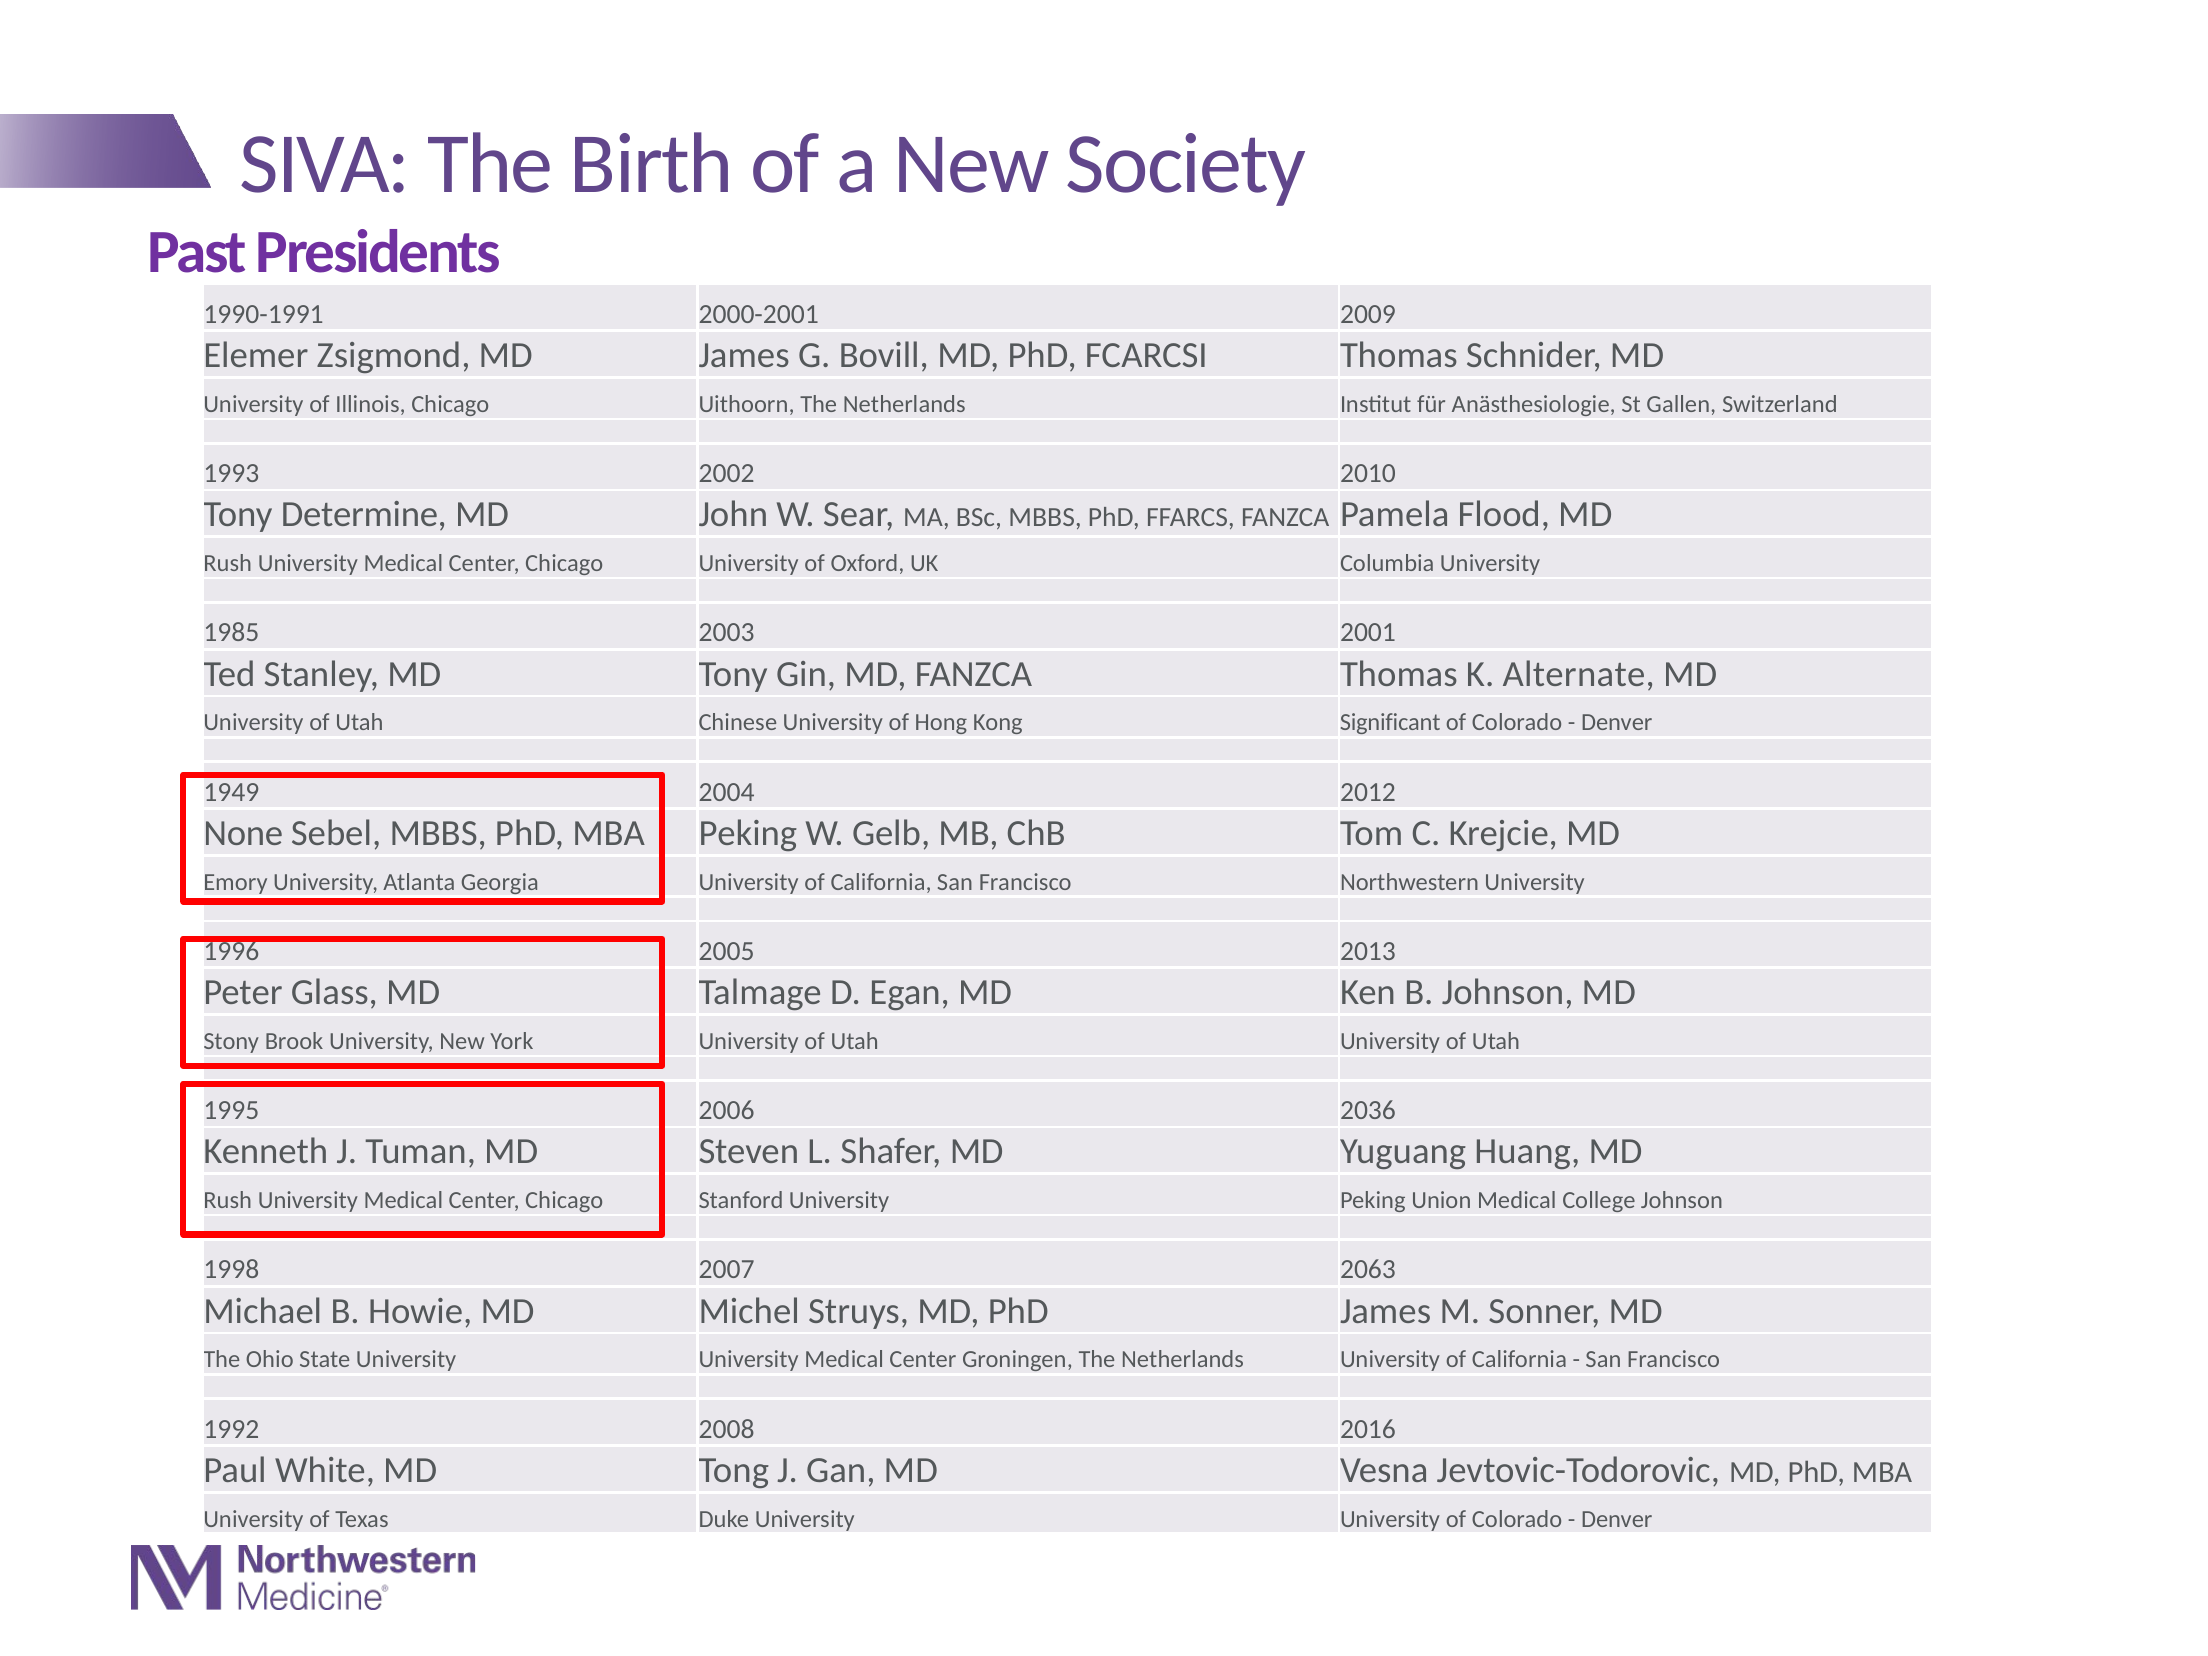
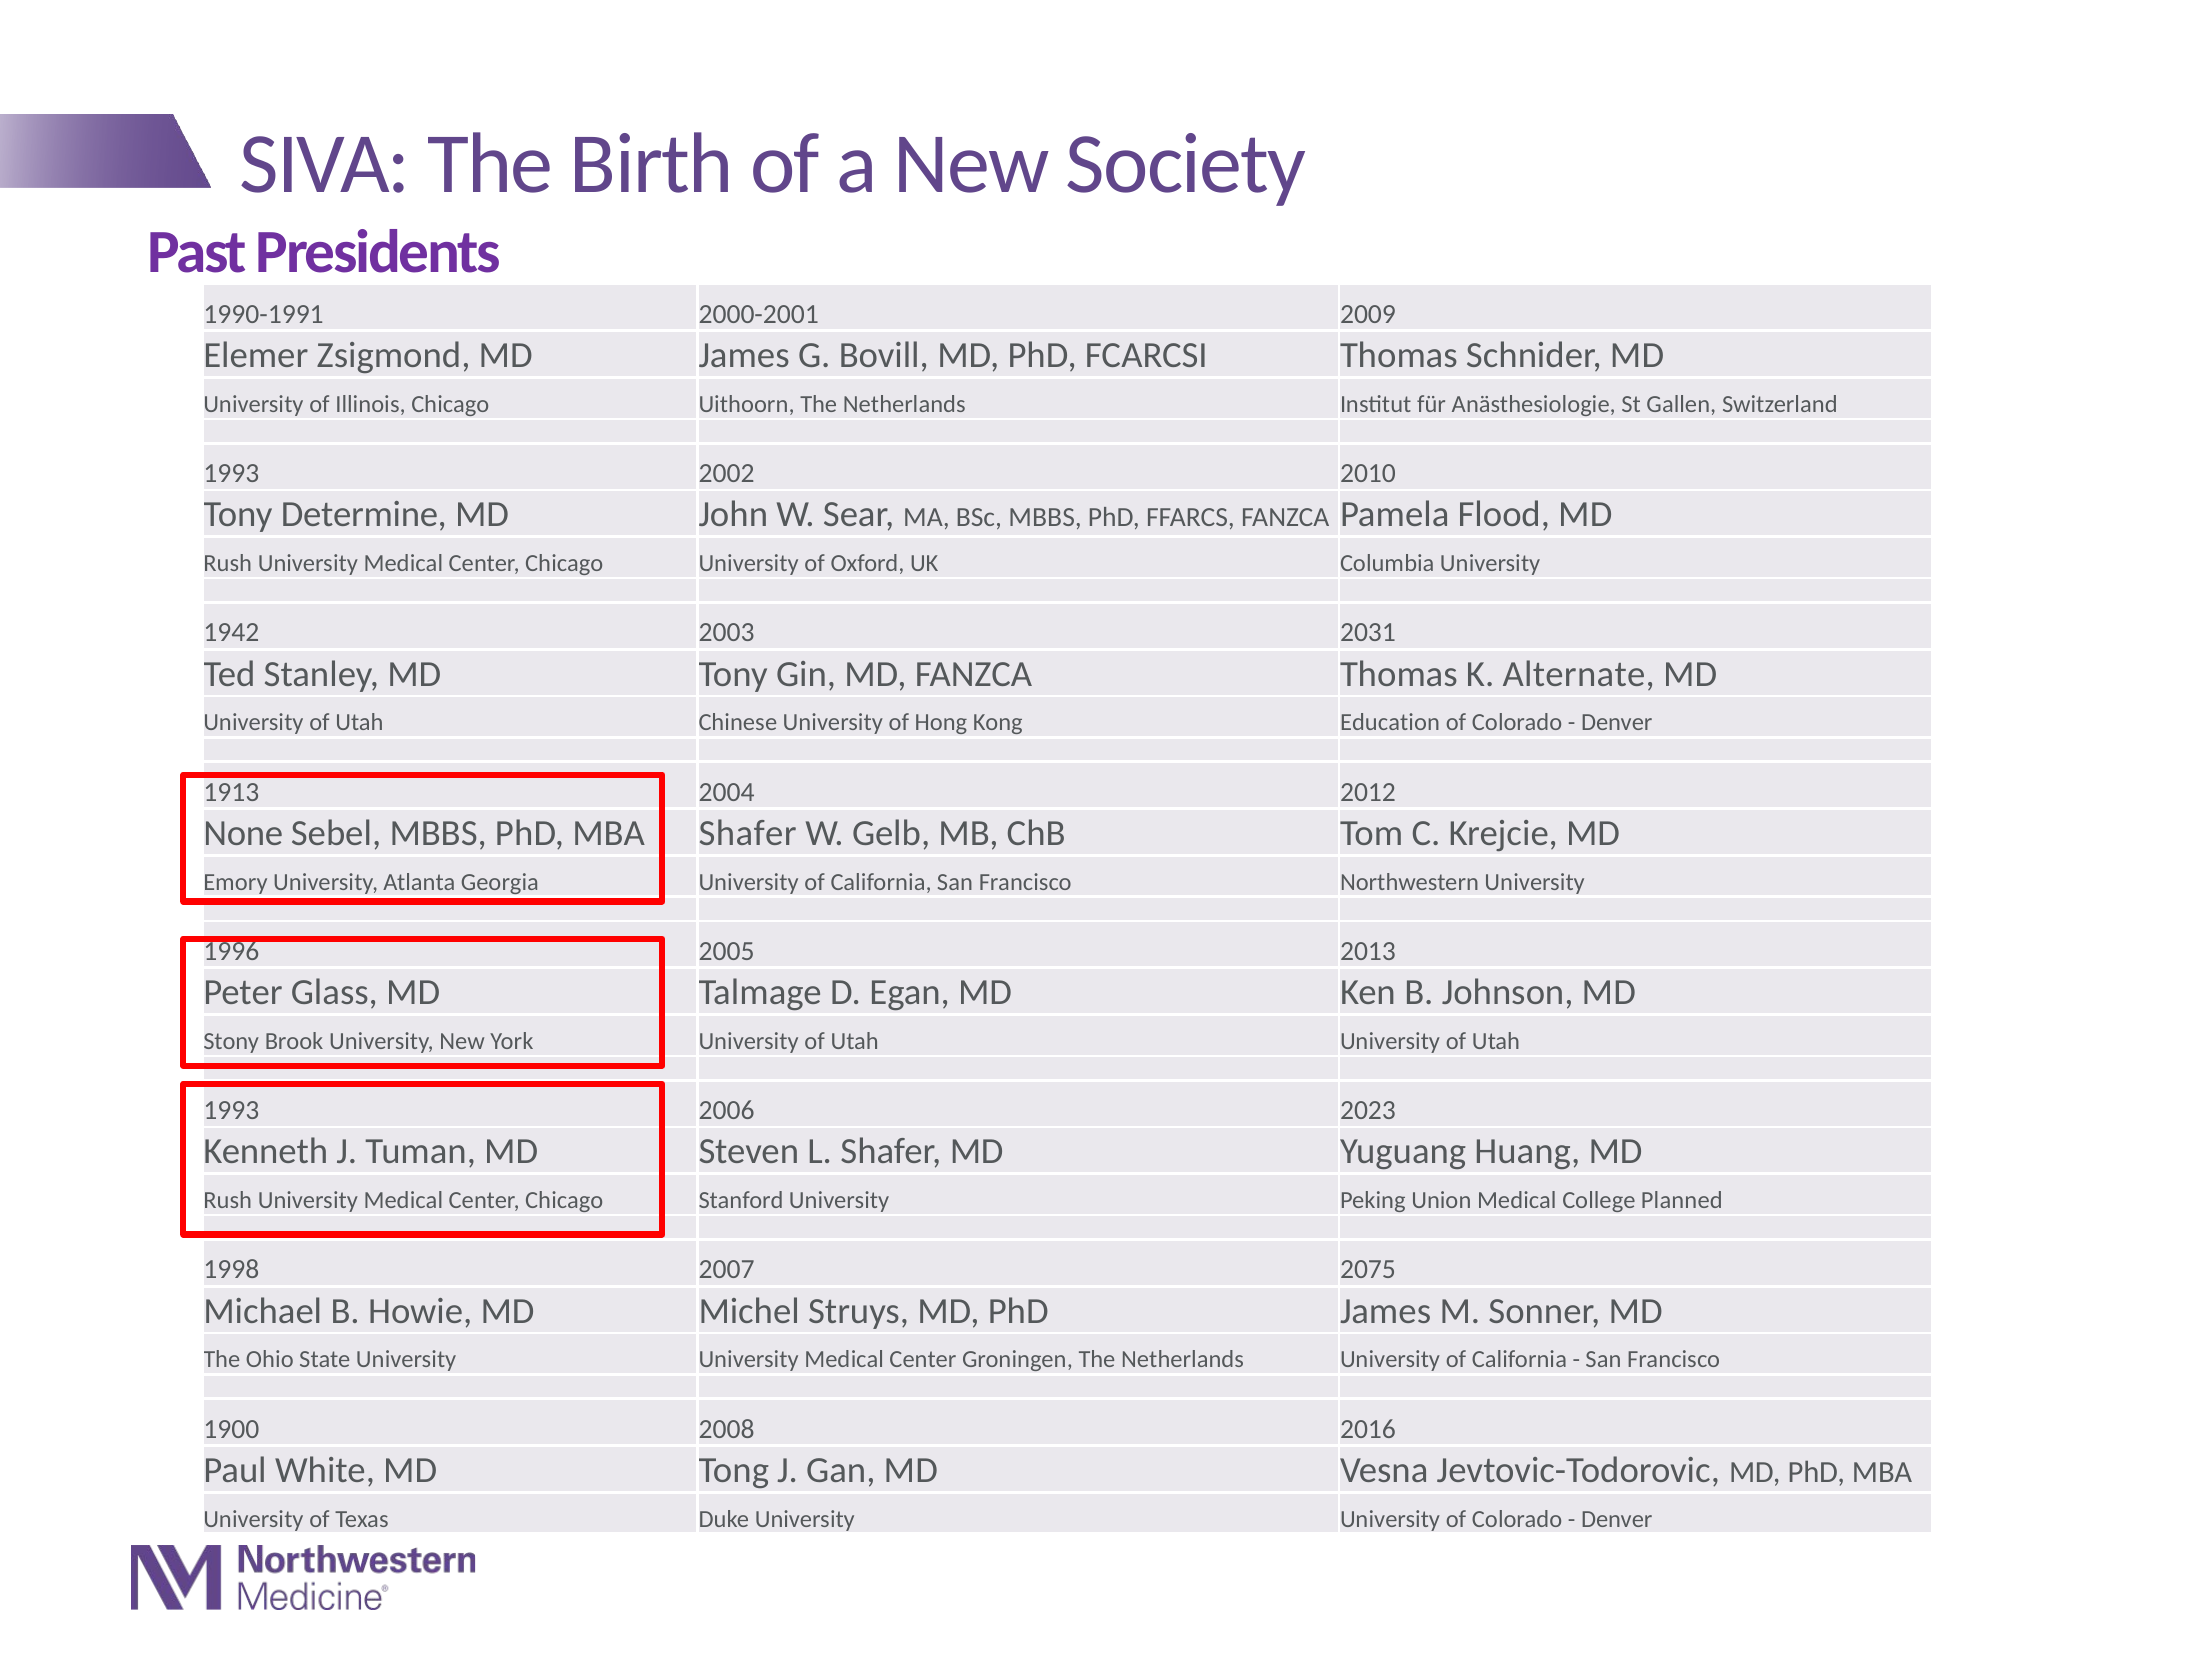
1985: 1985 -> 1942
2001: 2001 -> 2031
Significant: Significant -> Education
1949: 1949 -> 1913
MBA Peking: Peking -> Shafer
1995 at (231, 1111): 1995 -> 1993
2036: 2036 -> 2023
College Johnson: Johnson -> Planned
2063: 2063 -> 2075
1992: 1992 -> 1900
